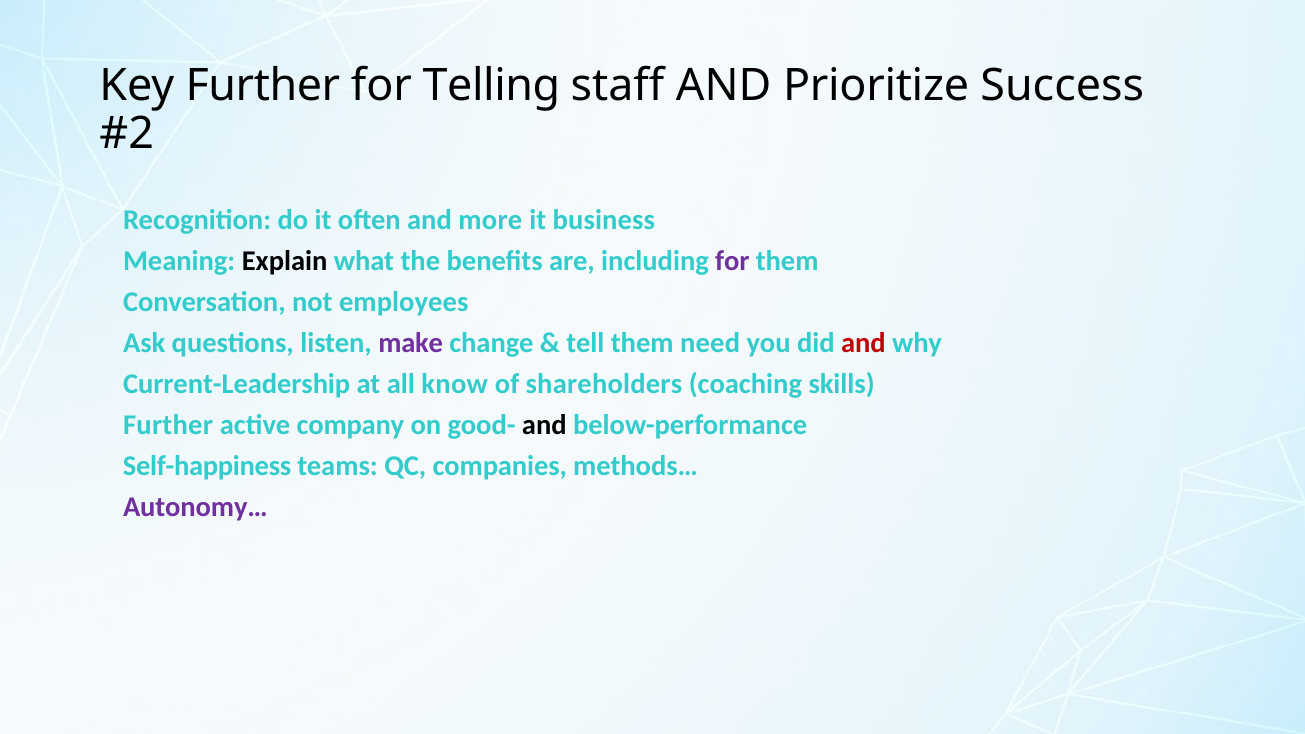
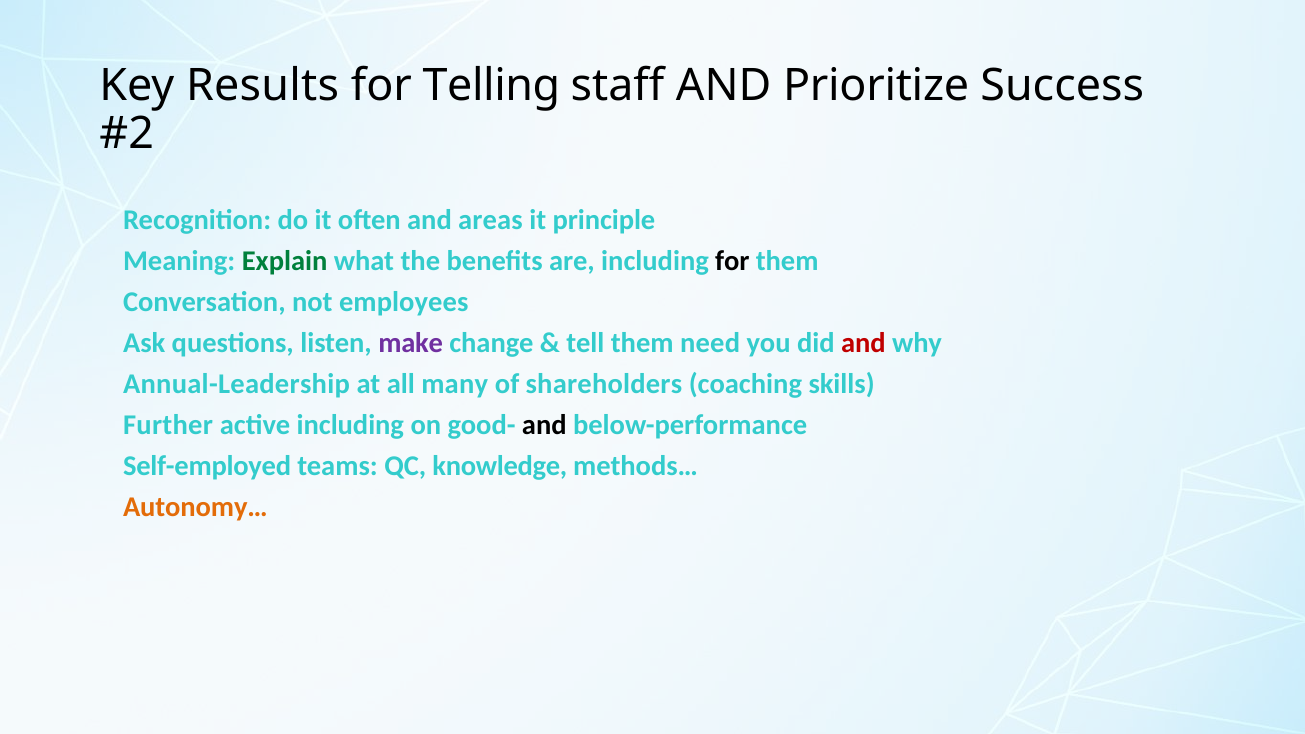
Key Further: Further -> Results
more: more -> areas
business: business -> principle
Explain colour: black -> green
for at (732, 261) colour: purple -> black
Current-Leadership: Current-Leadership -> Annual-Leadership
know: know -> many
active company: company -> including
Self-happiness: Self-happiness -> Self-employed
companies: companies -> knowledge
Autonomy… colour: purple -> orange
